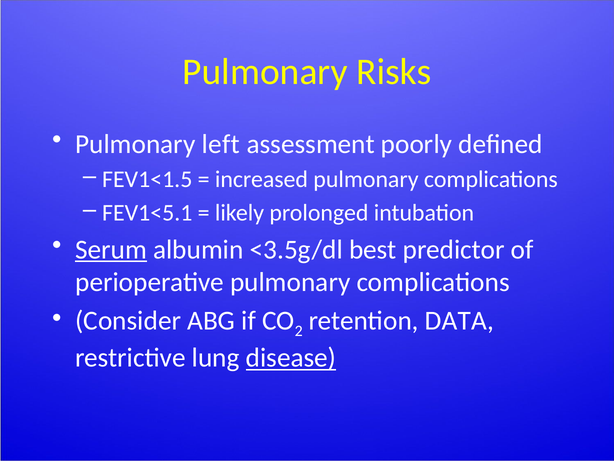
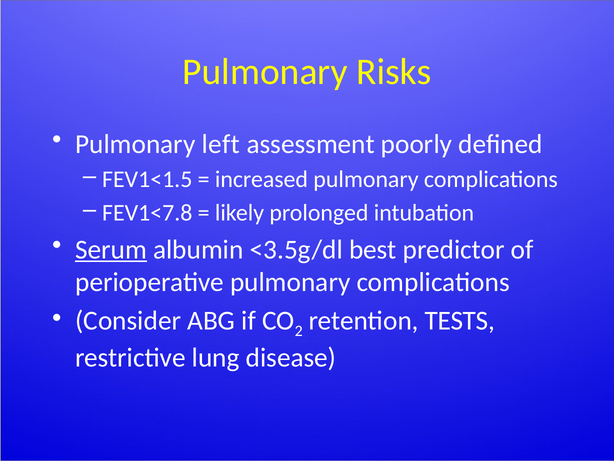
FEV1<5.1: FEV1<5.1 -> FEV1<7.8
DATA: DATA -> TESTS
disease underline: present -> none
